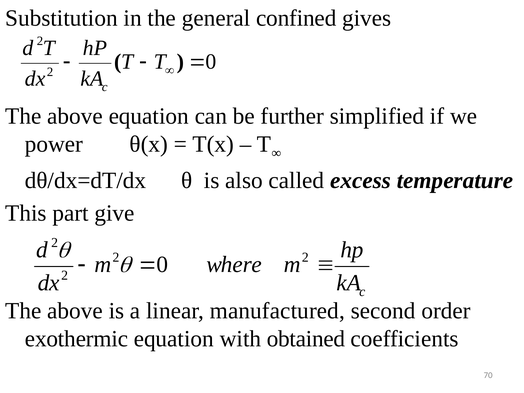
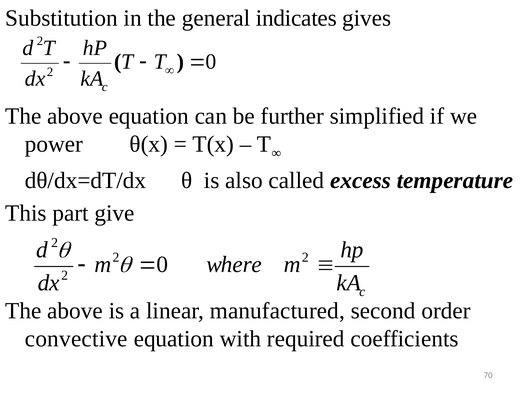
confined: confined -> indicates
exothermic: exothermic -> convective
obtained: obtained -> required
